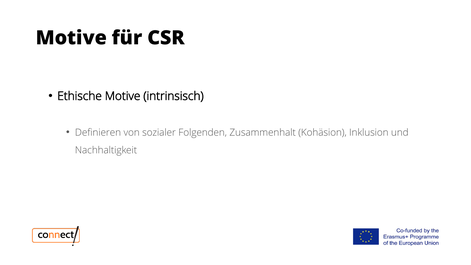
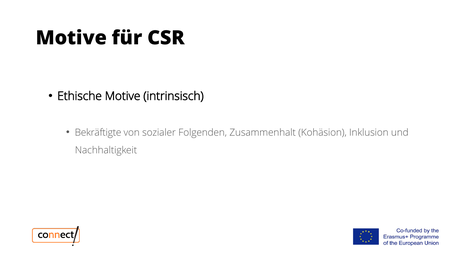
Definieren: Definieren -> Bekräftigte
